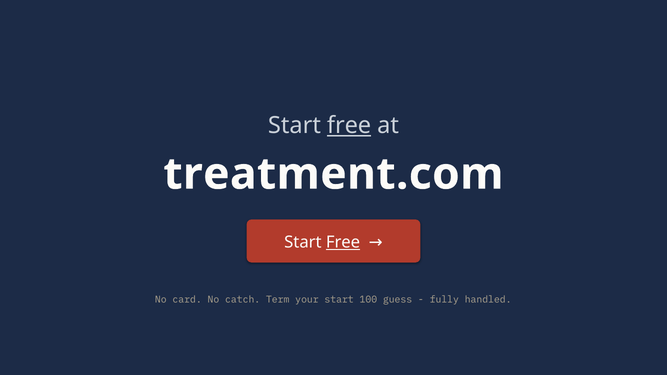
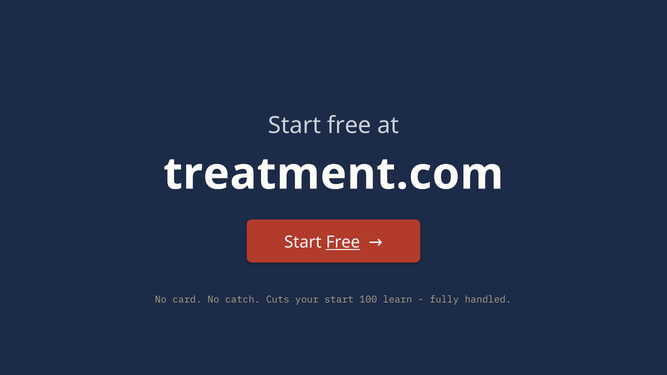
free at (349, 126) underline: present -> none
Term: Term -> Cuts
guess: guess -> learn
